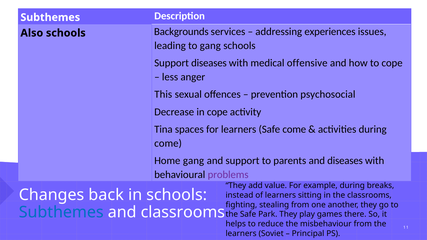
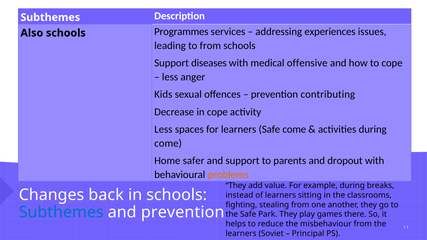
Backgrounds: Backgrounds -> Programmes
to gang: gang -> from
This: This -> Kids
psychosocial: psychosocial -> contributing
Tina at (163, 129): Tina -> Less
Home gang: gang -> safer
and diseases: diseases -> dropout
problems colour: purple -> orange
and classrooms: classrooms -> prevention
